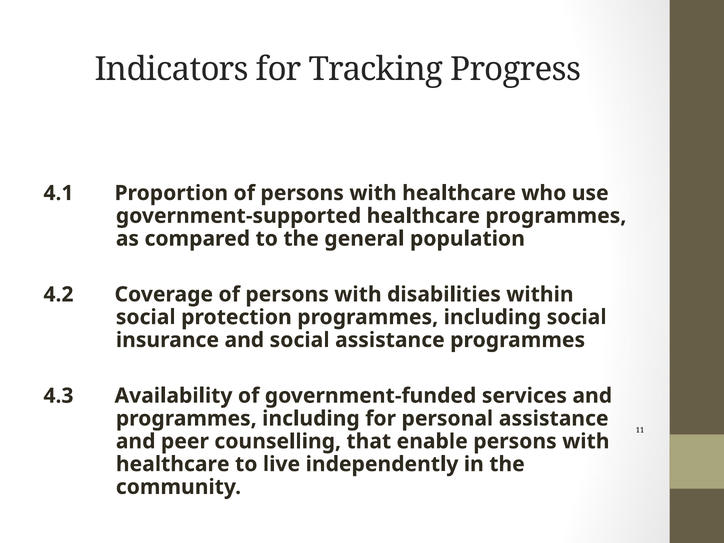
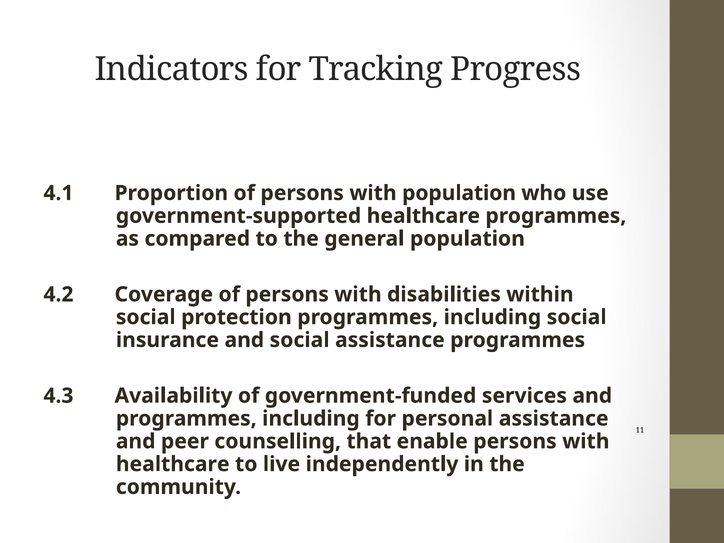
of persons with healthcare: healthcare -> population
